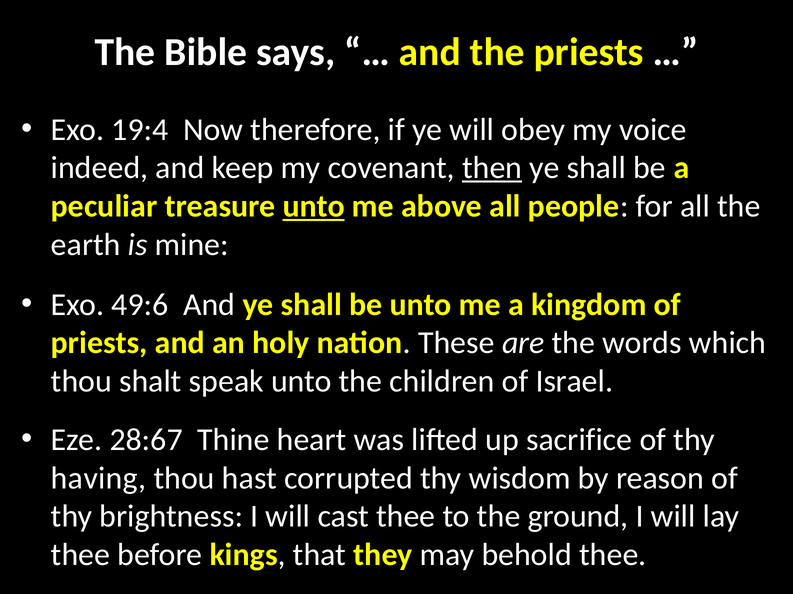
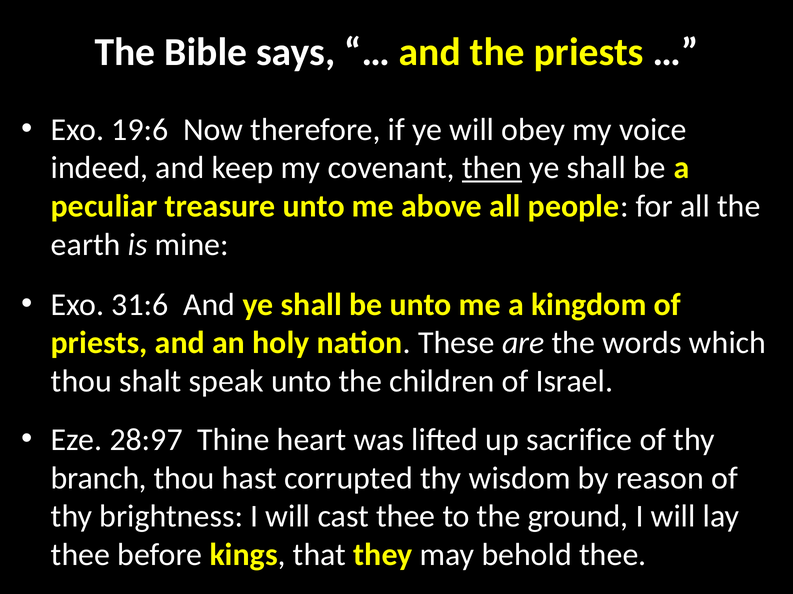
19:4: 19:4 -> 19:6
unto at (314, 207) underline: present -> none
49:6: 49:6 -> 31:6
28:67: 28:67 -> 28:97
having: having -> branch
